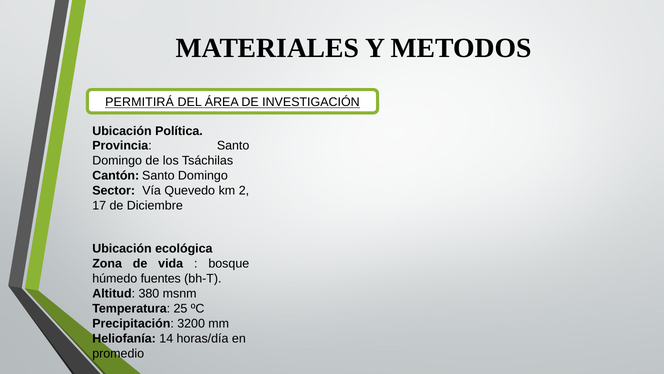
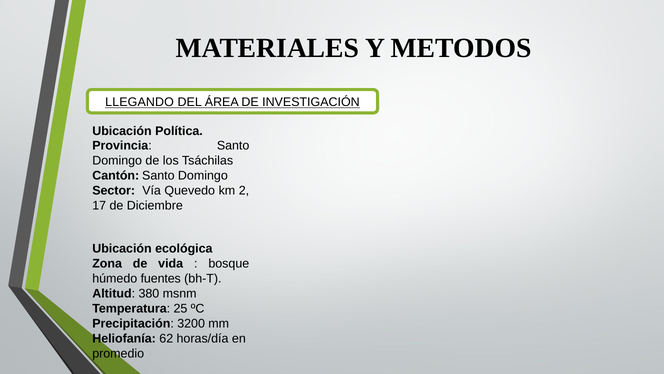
PERMITIRÁ: PERMITIRÁ -> LLEGANDO
14: 14 -> 62
